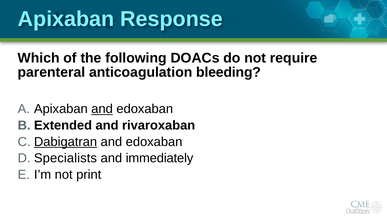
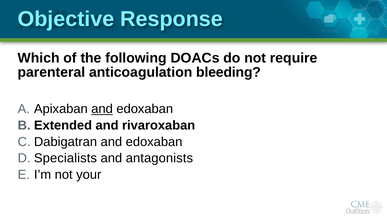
Apixaban at (66, 19): Apixaban -> Objective
Dabigatran underline: present -> none
immediately: immediately -> antagonists
print: print -> your
